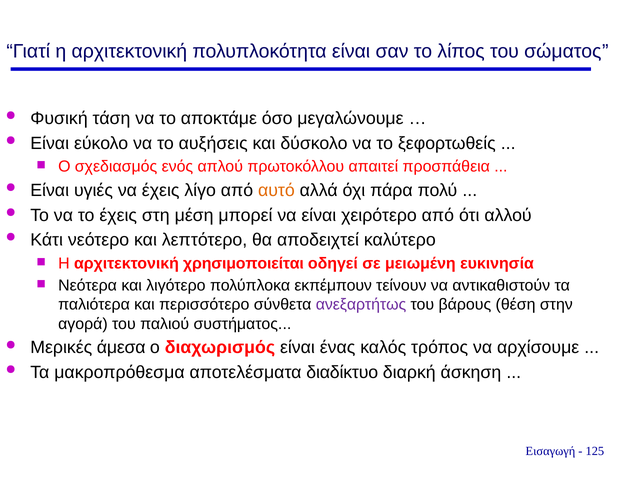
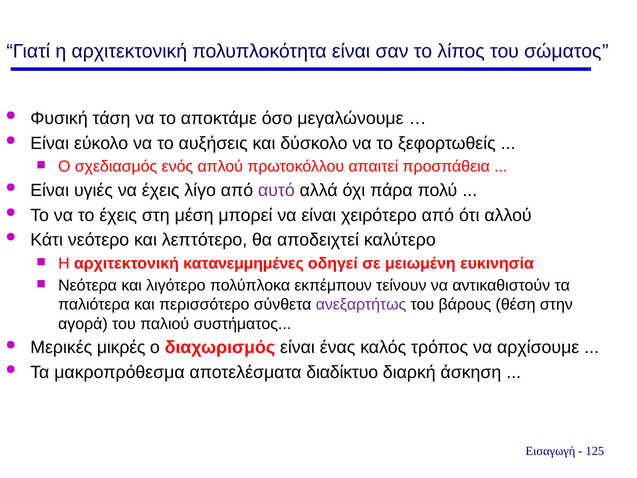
αυτό colour: orange -> purple
χρησιμοποιείται: χρησιμοποιείται -> κατανεμμημένες
άμεσα: άμεσα -> μικρές
